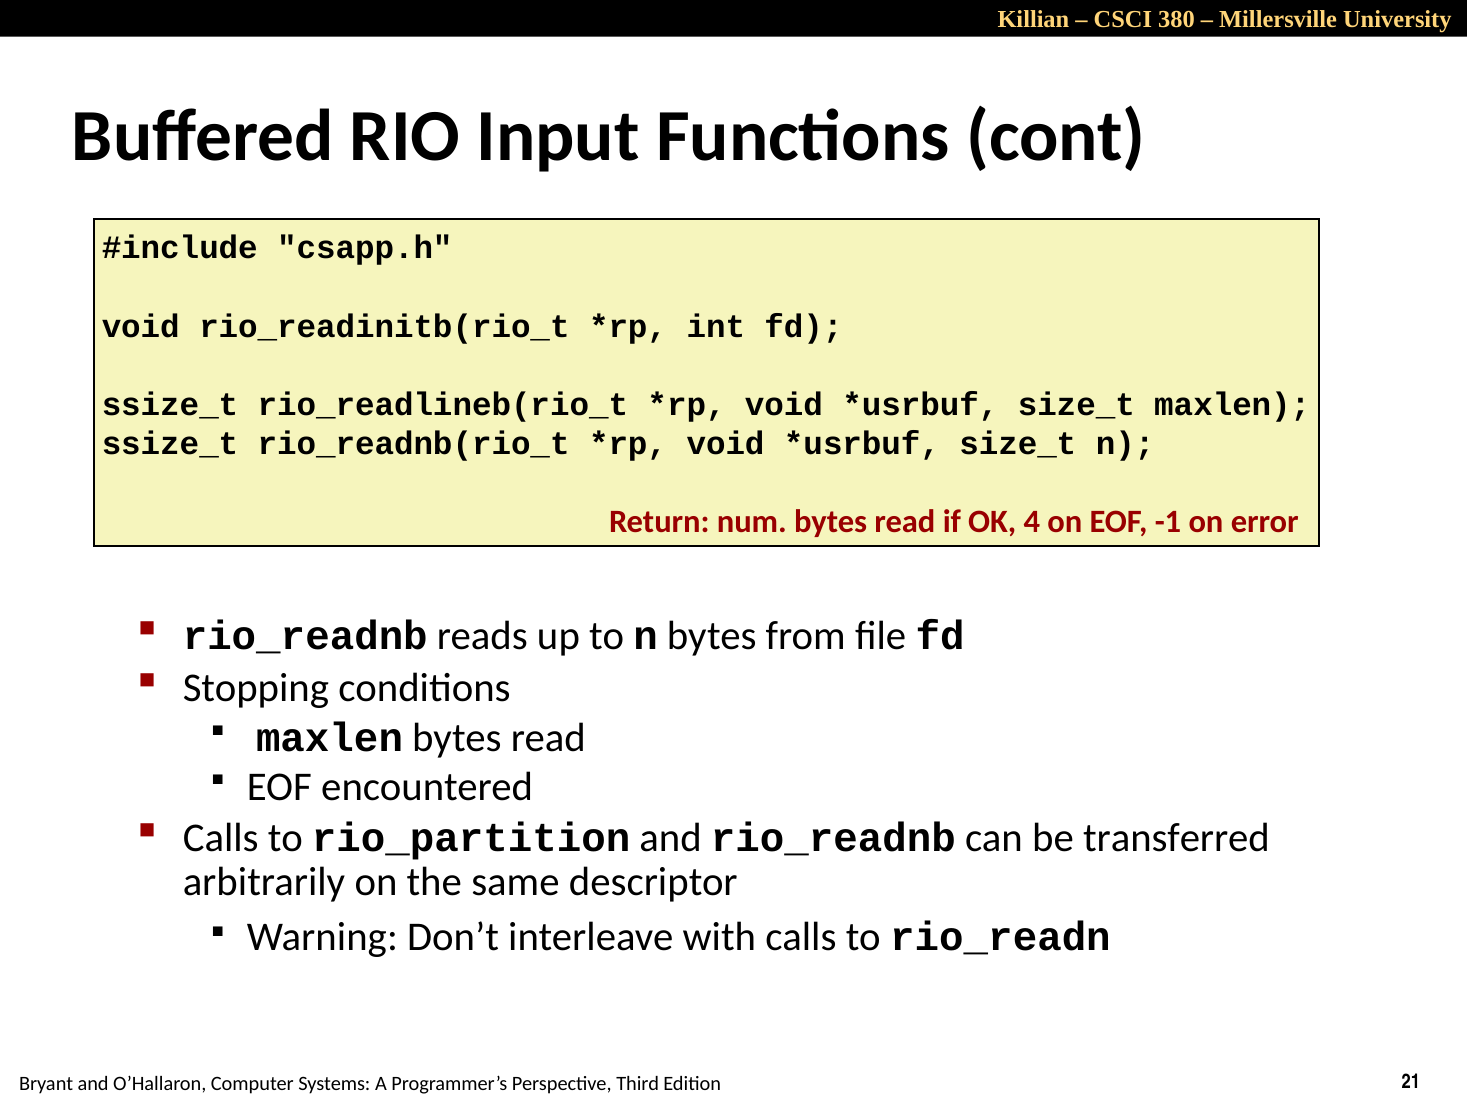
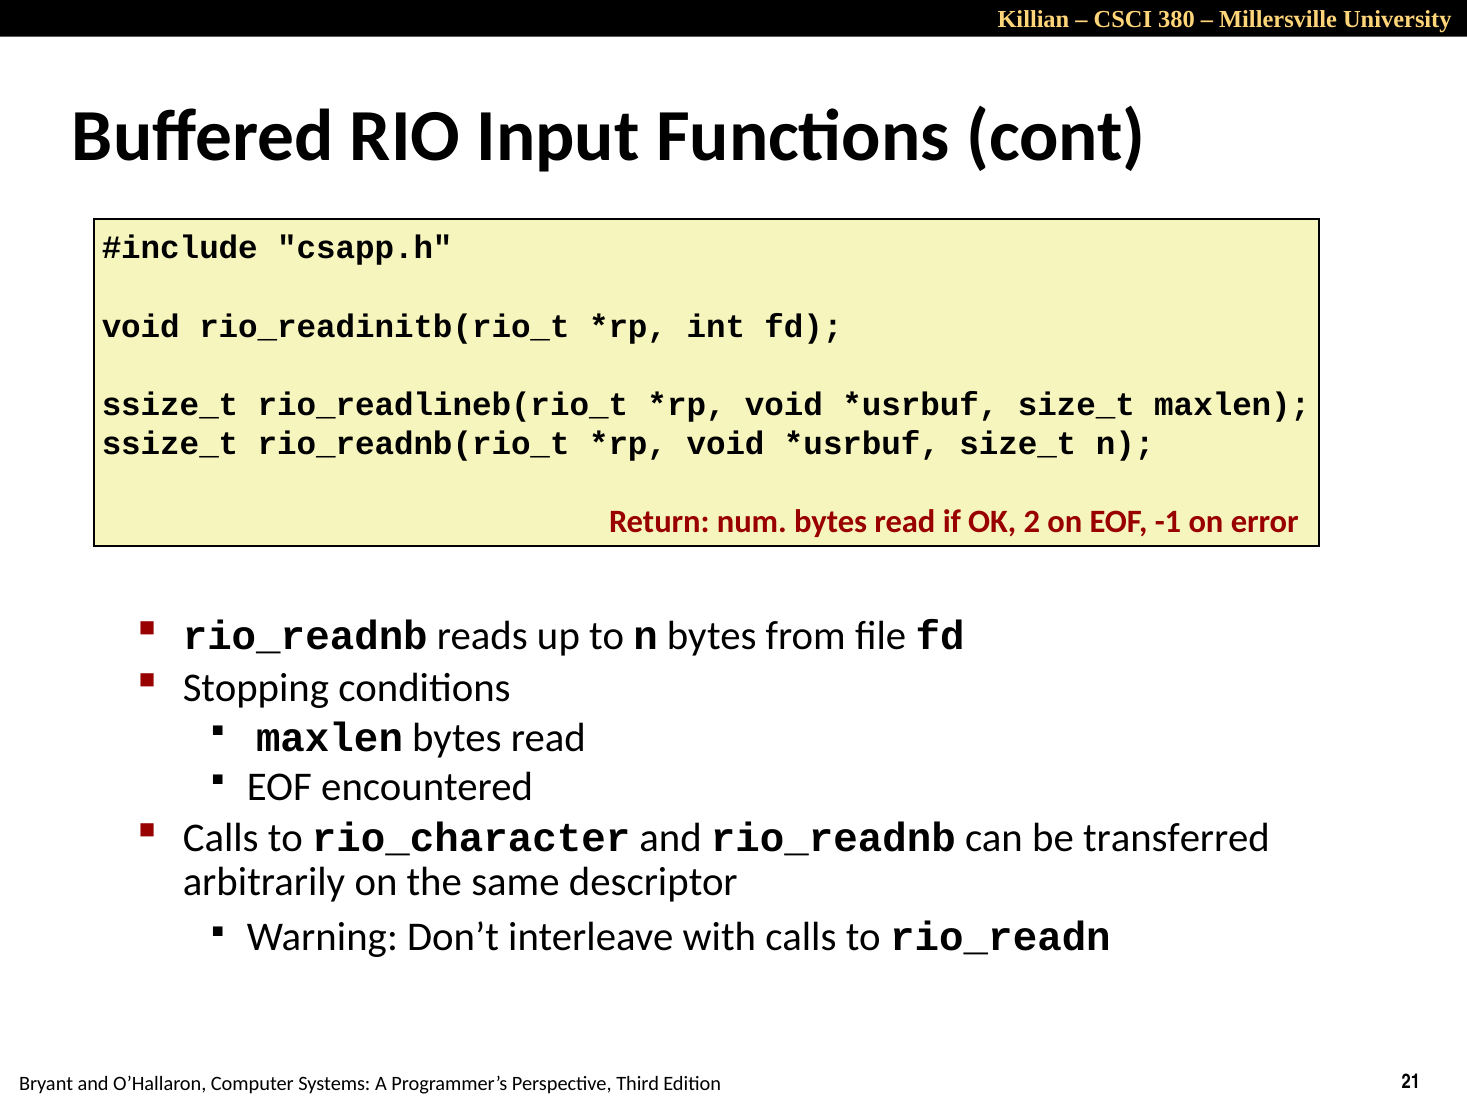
4: 4 -> 2
rio_partition: rio_partition -> rio_character
